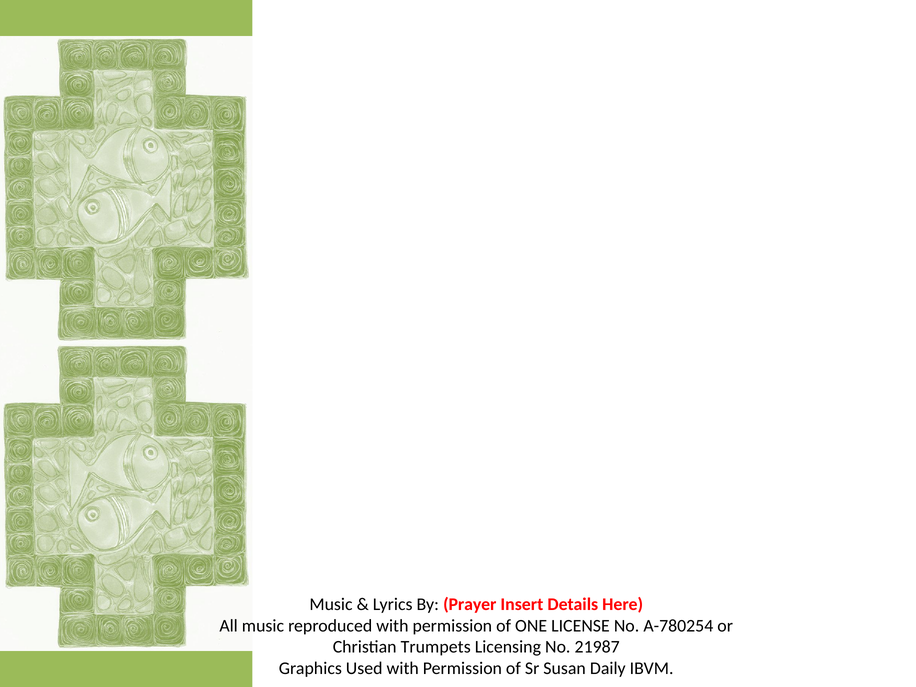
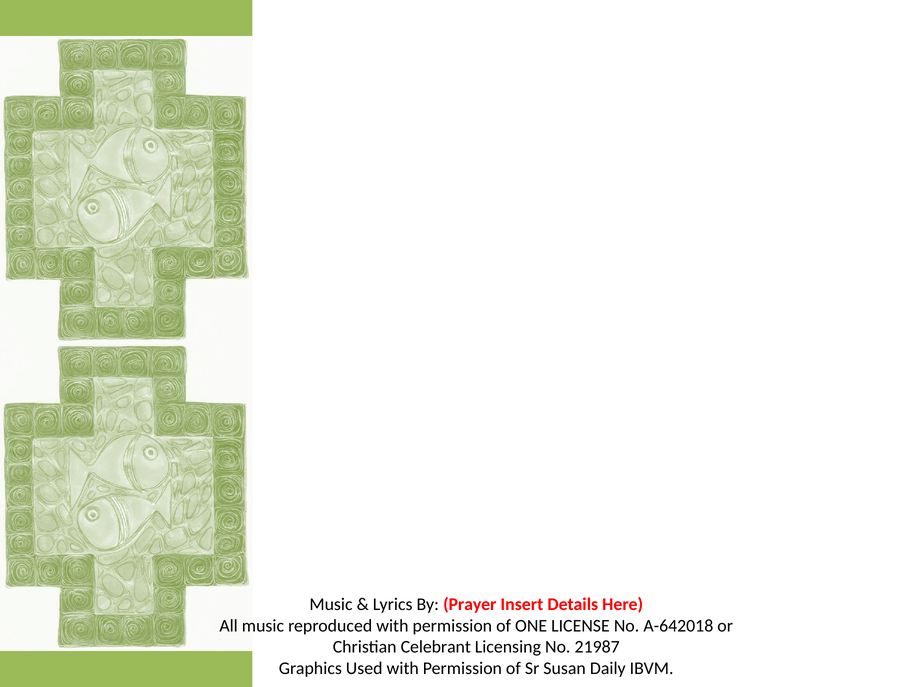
A-780254: A-780254 -> A-642018
Trumpets: Trumpets -> Celebrant
